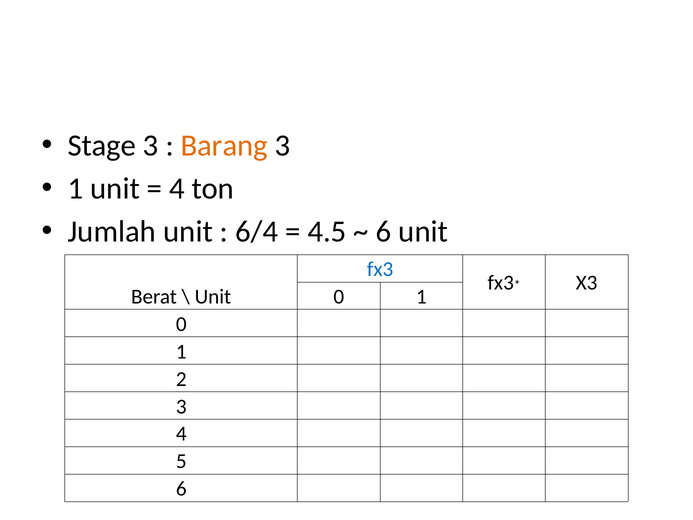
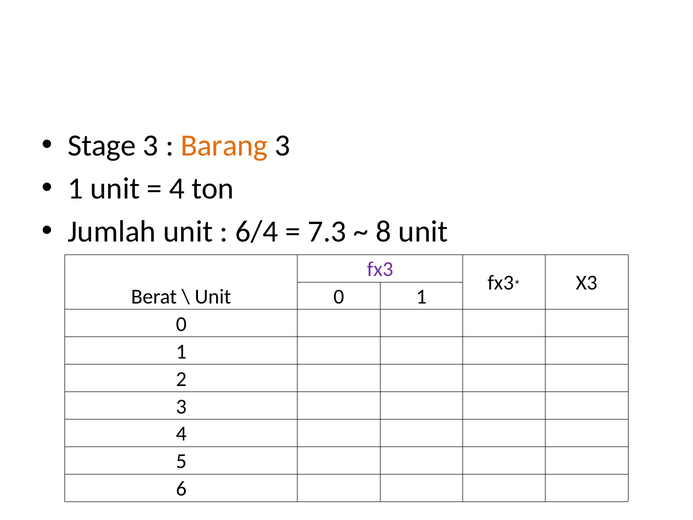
4.5: 4.5 -> 7.3
6 at (384, 232): 6 -> 8
fx3 at (380, 269) colour: blue -> purple
